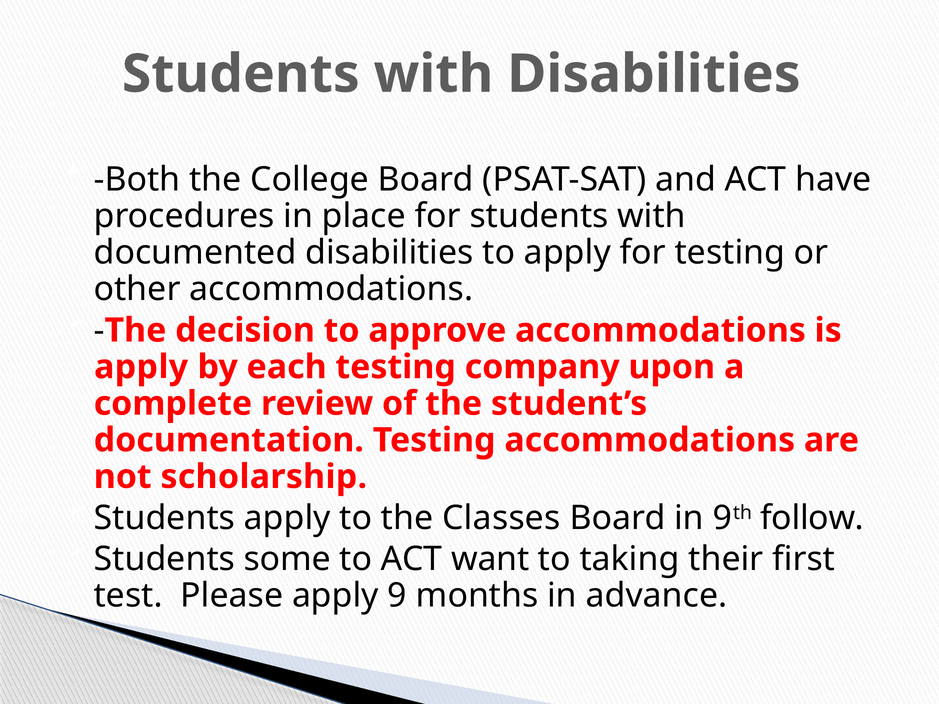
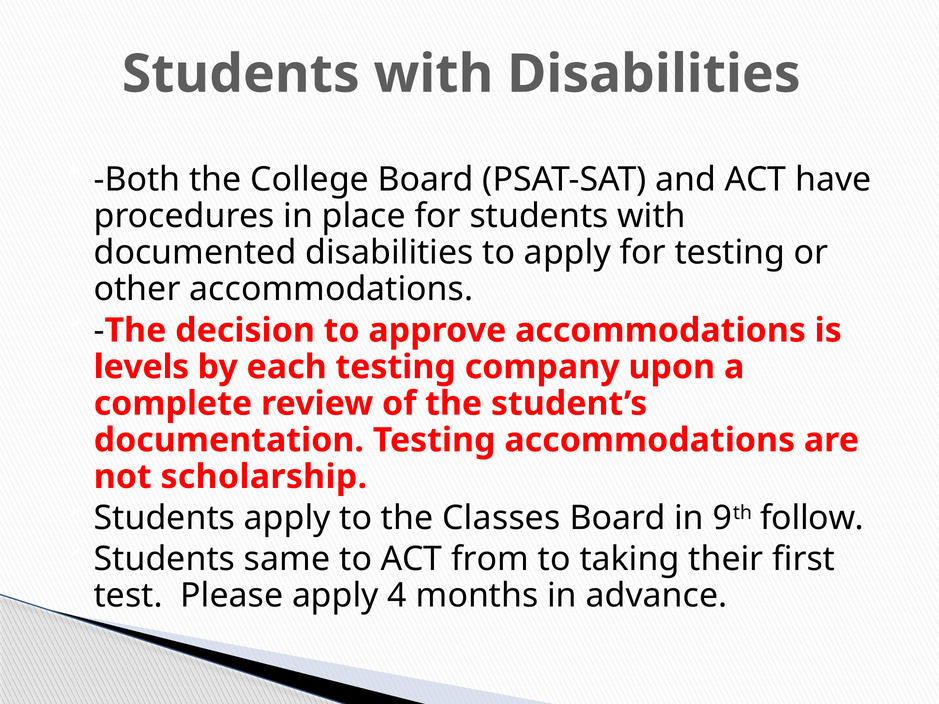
apply at (141, 367): apply -> levels
some: some -> same
want: want -> from
9: 9 -> 4
